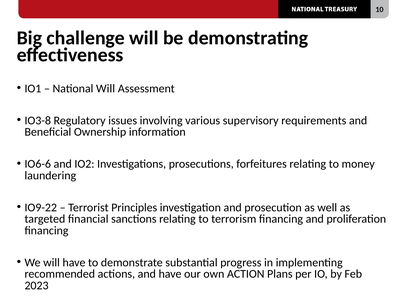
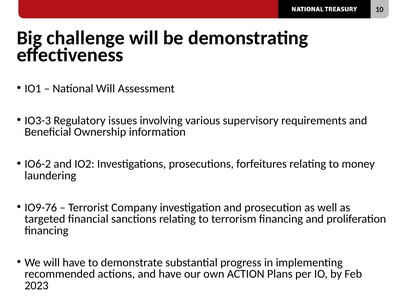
IO3-8: IO3-8 -> IO3-3
IO6-6: IO6-6 -> IO6-2
IO9-22: IO9-22 -> IO9-76
Principles: Principles -> Company
